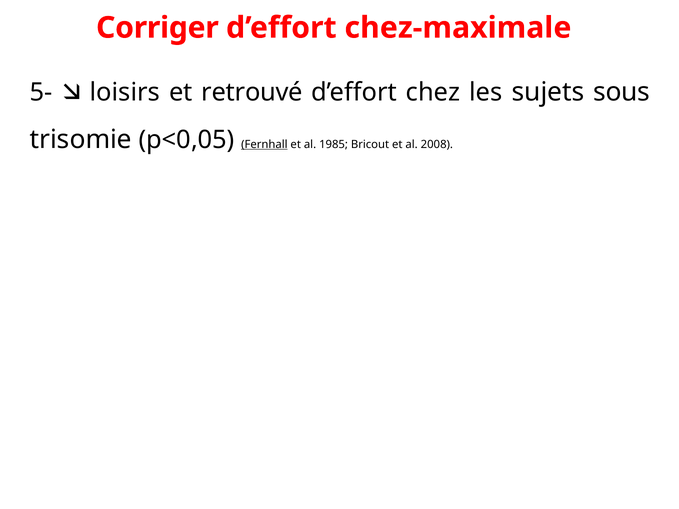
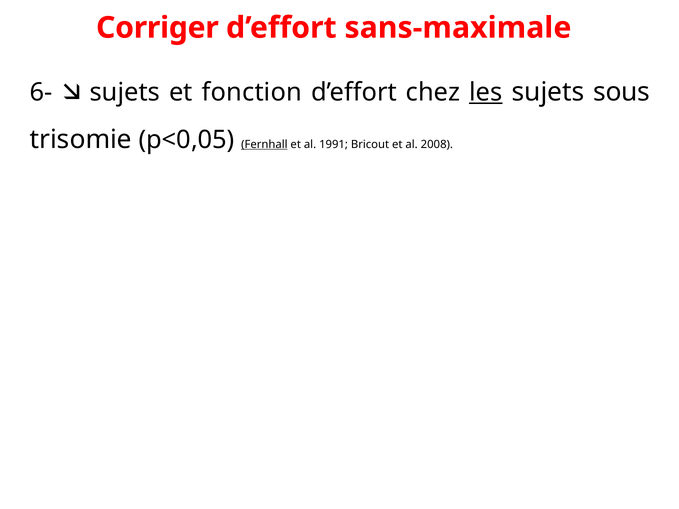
chez-maximale: chez-maximale -> sans-maximale
5-: 5- -> 6-
loisirs at (125, 92): loisirs -> sujets
retrouvé: retrouvé -> fonction
les underline: none -> present
1985: 1985 -> 1991
